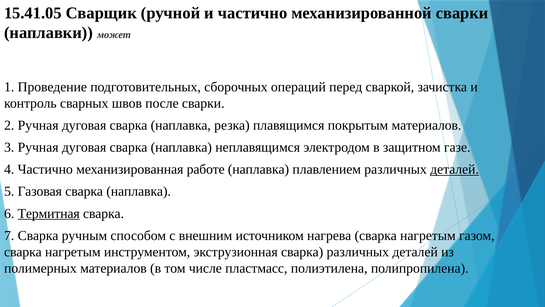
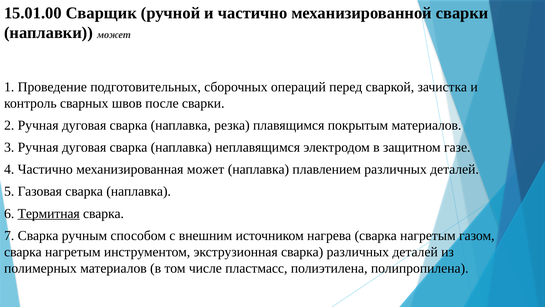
15.41.05: 15.41.05 -> 15.01.00
механизированная работе: работе -> может
деталей at (455, 169) underline: present -> none
